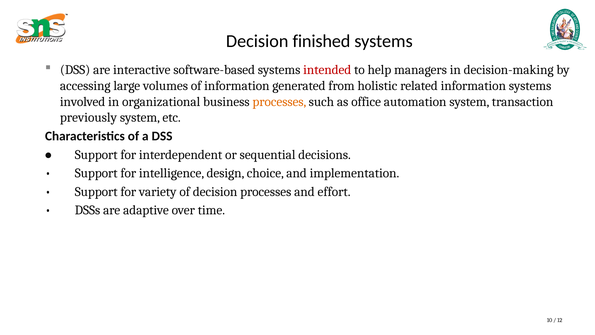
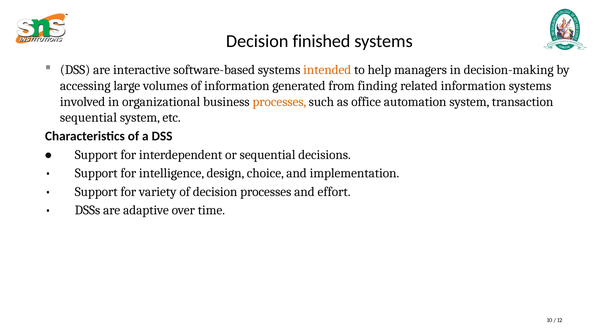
intended colour: red -> orange
holistic: holistic -> finding
previously at (88, 117): previously -> sequential
